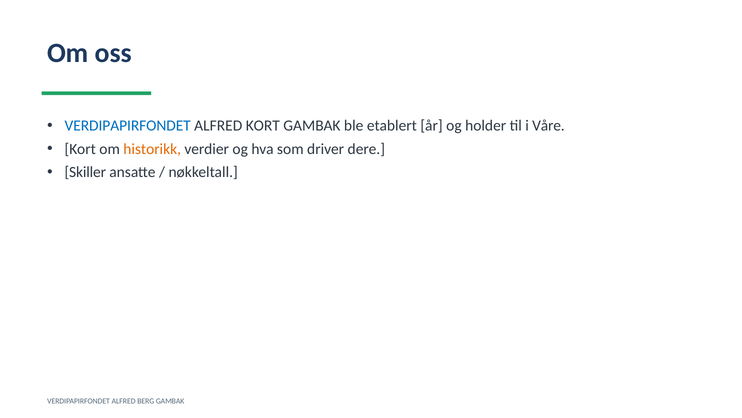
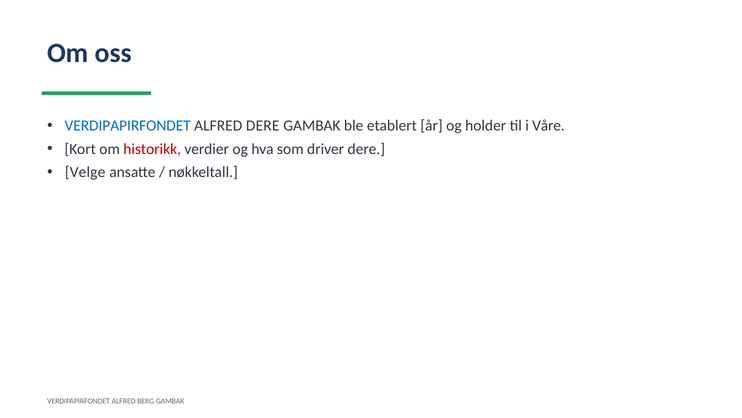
ALFRED KORT: KORT -> DERE
historikk colour: orange -> red
Skiller: Skiller -> Velge
